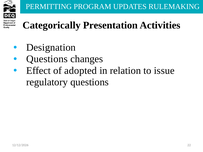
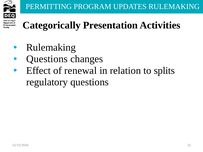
Designation at (51, 48): Designation -> Rulemaking
adopted: adopted -> renewal
issue: issue -> splits
